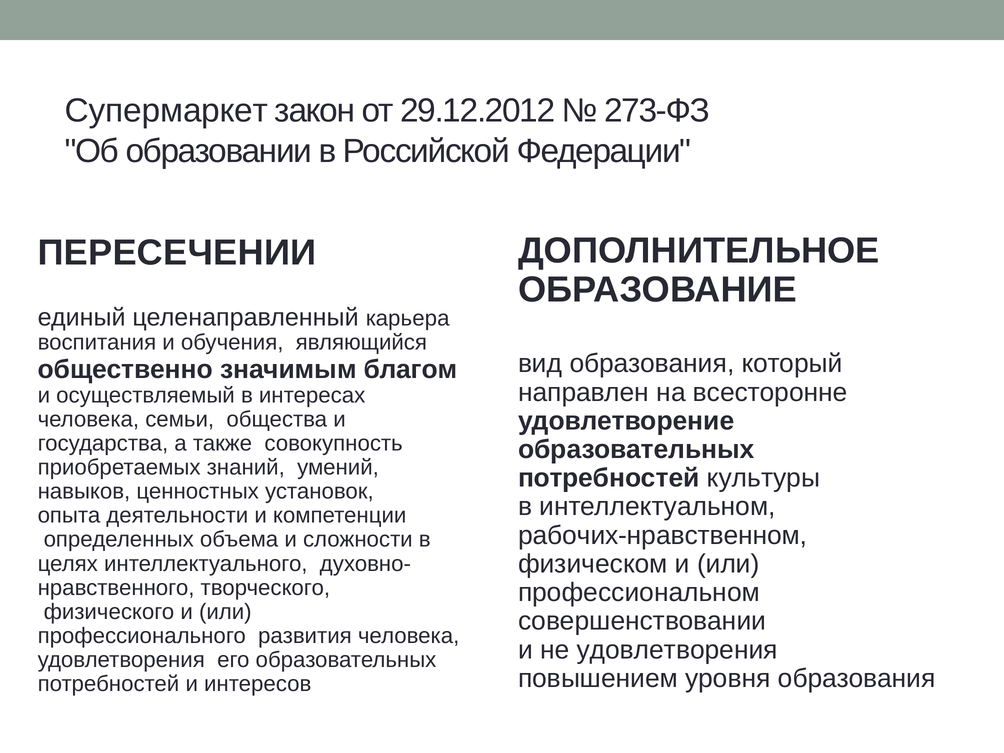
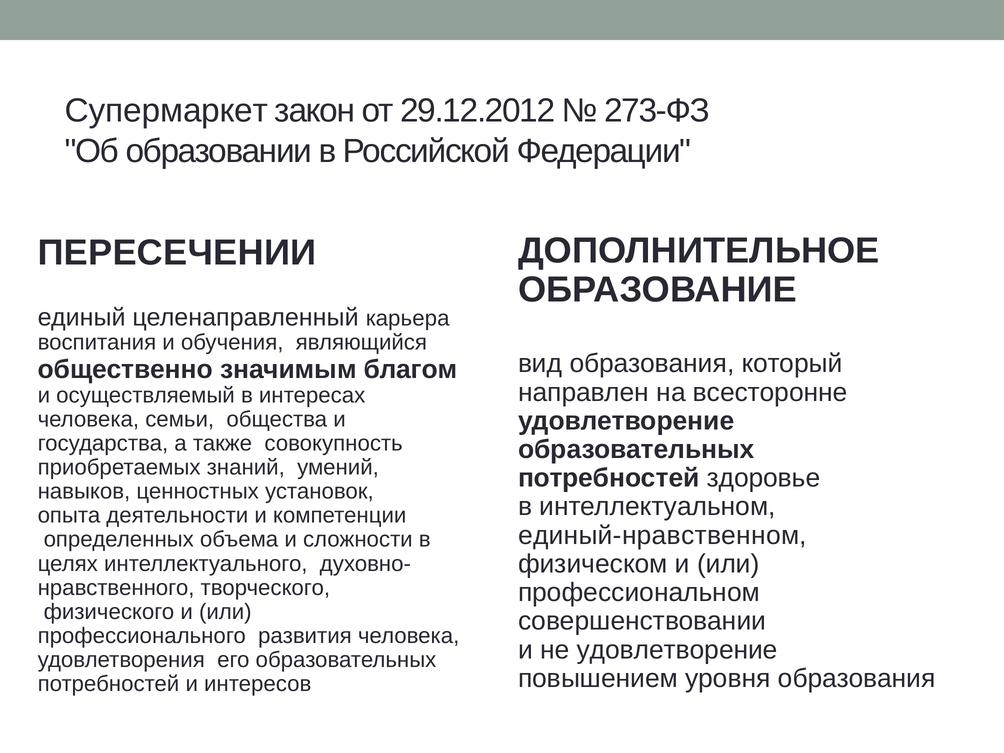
культуры: культуры -> здоровье
рабочих-нравственном: рабочих-нравственном -> единый-нравственном
не удовлетворения: удовлетворения -> удовлетворение
